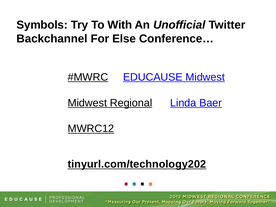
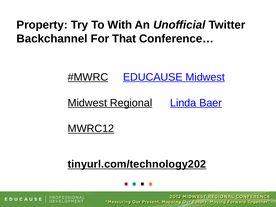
Symbols: Symbols -> Property
Else: Else -> That
